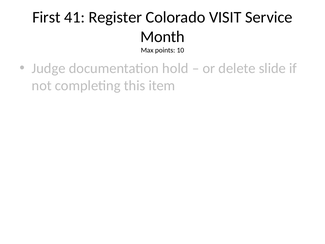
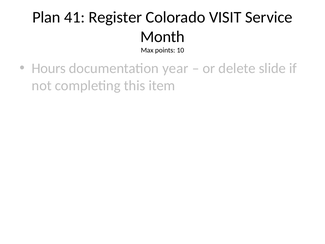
First: First -> Plan
Judge: Judge -> Hours
hold: hold -> year
